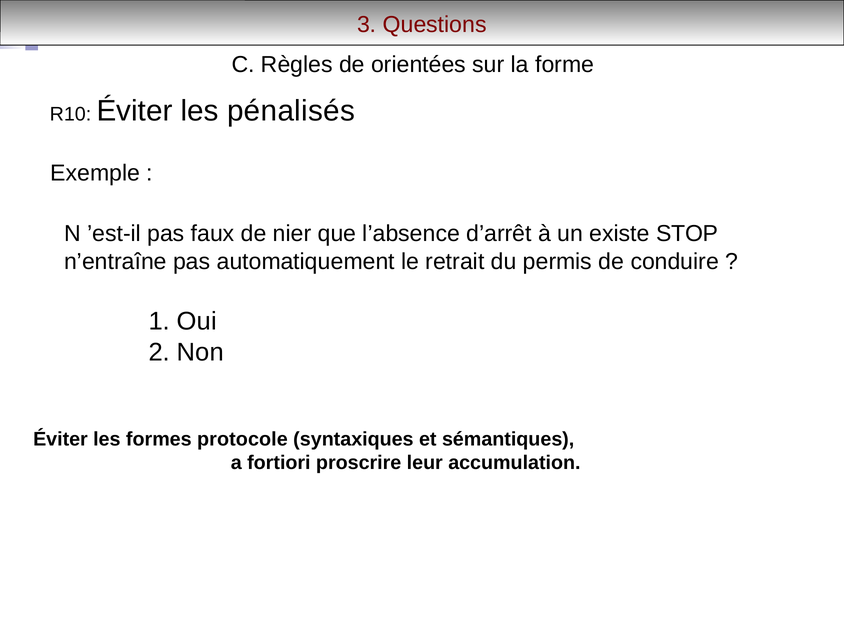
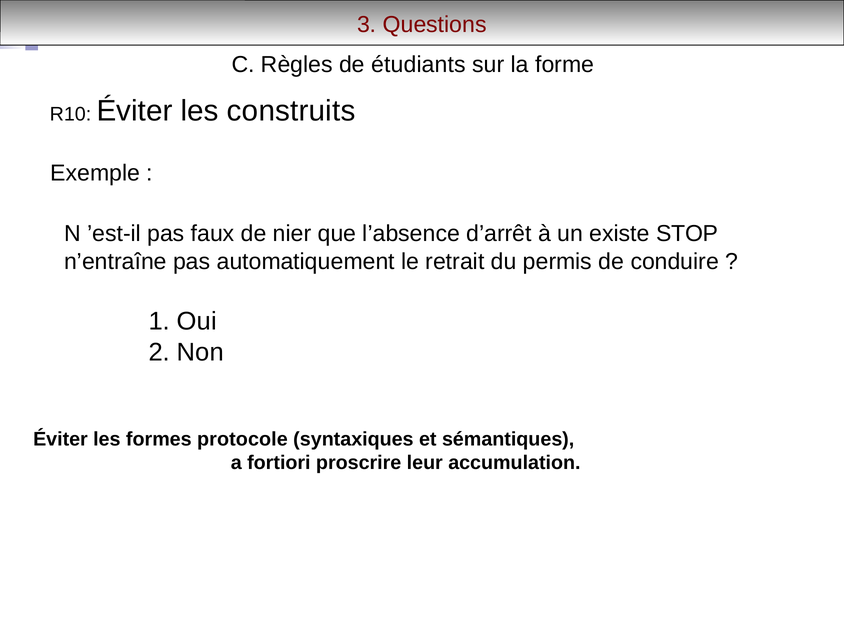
orientées: orientées -> étudiants
pénalisés: pénalisés -> construits
